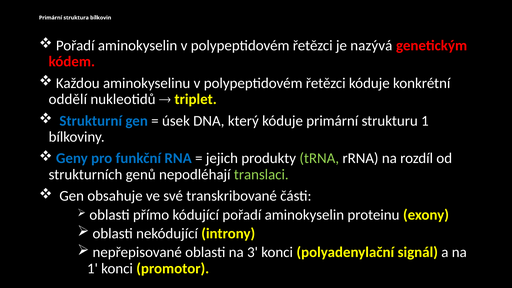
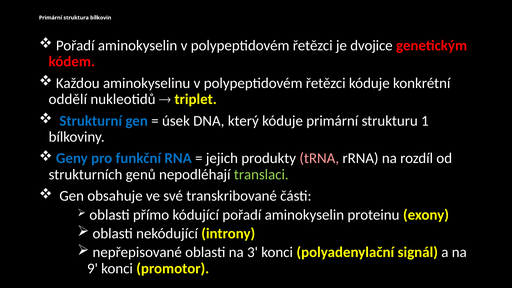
nazývá: nazývá -> dvojice
tRNA colour: light green -> pink
1 at (92, 268): 1 -> 9
